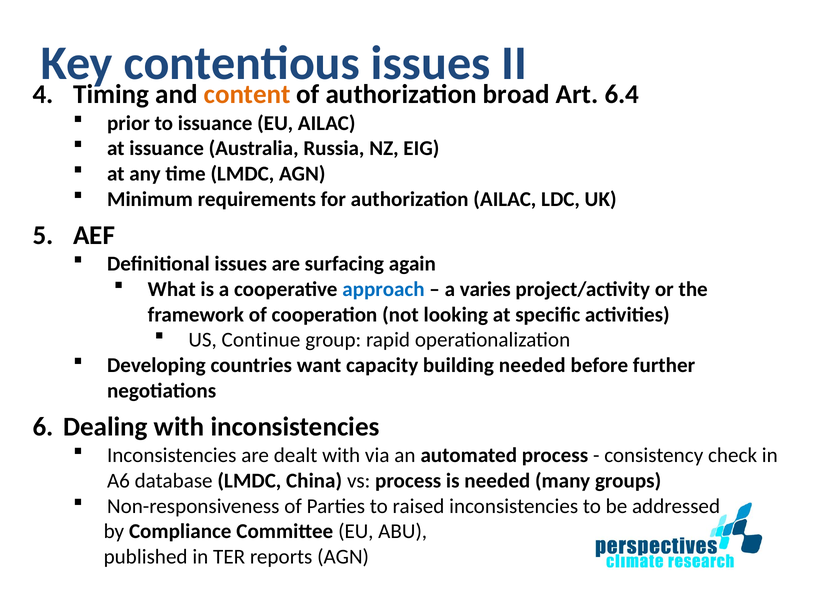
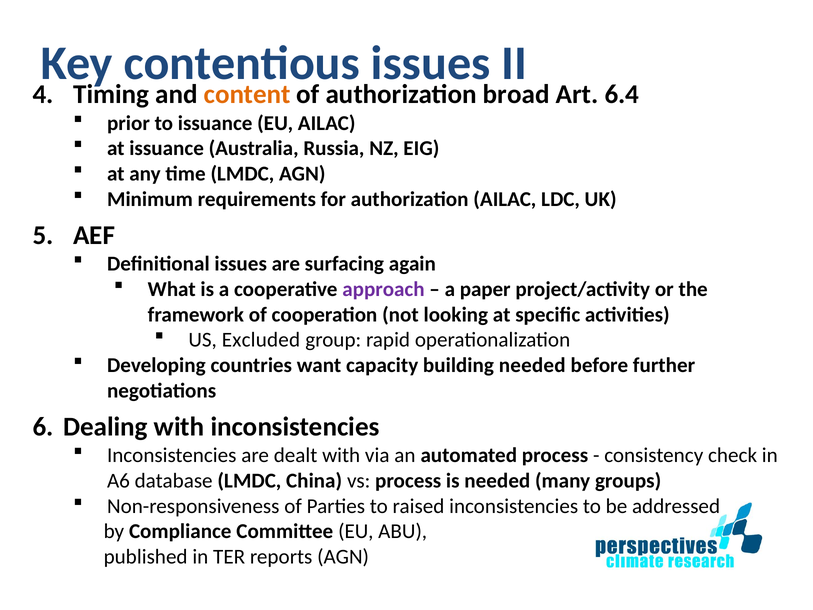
approach colour: blue -> purple
varies: varies -> paper
Continue: Continue -> Excluded
